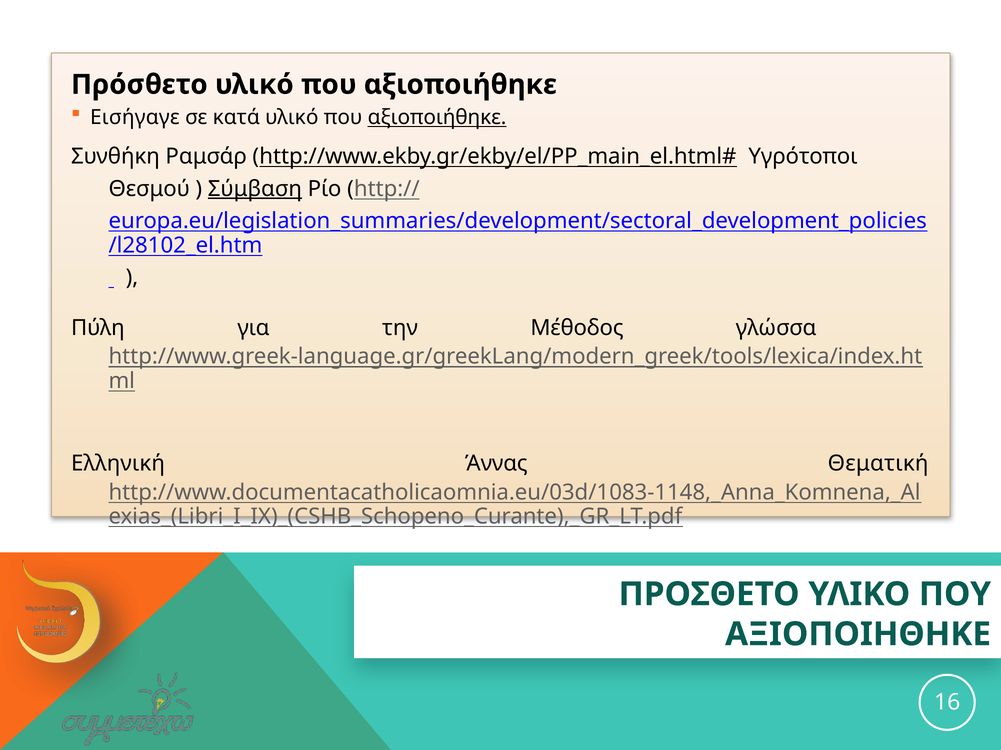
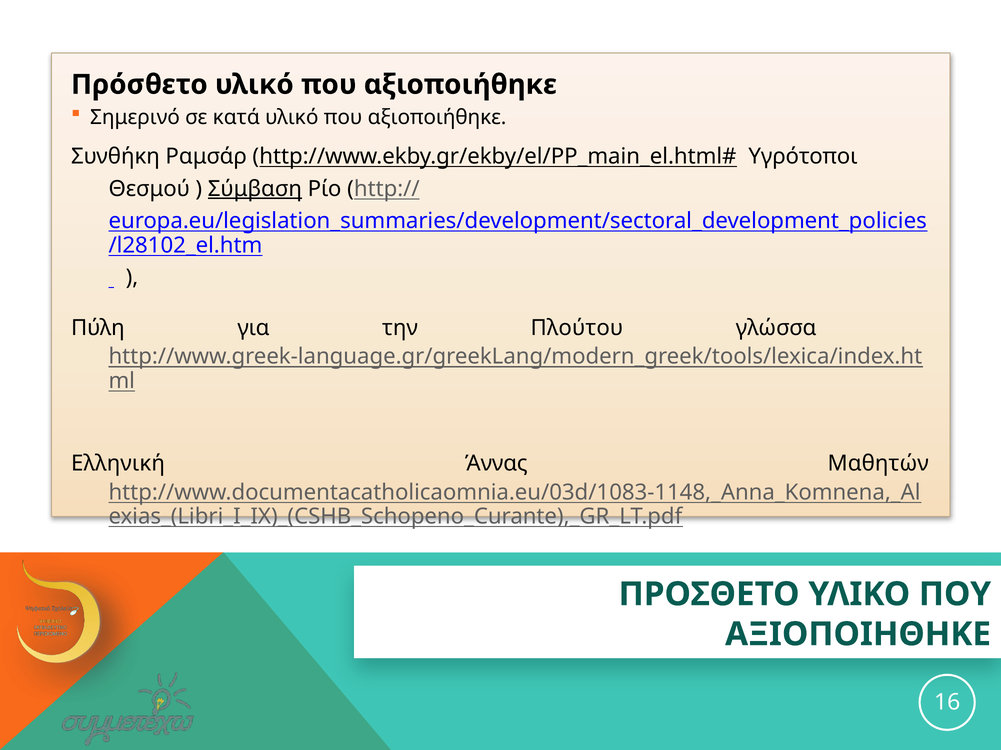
Εισήγαγε: Εισήγαγε -> Σημερινό
αξιοποιήθηκε at (437, 118) underline: present -> none
Μέθοδος: Μέθοδος -> Πλούτου
Θεματική: Θεματική -> Μαθητών
